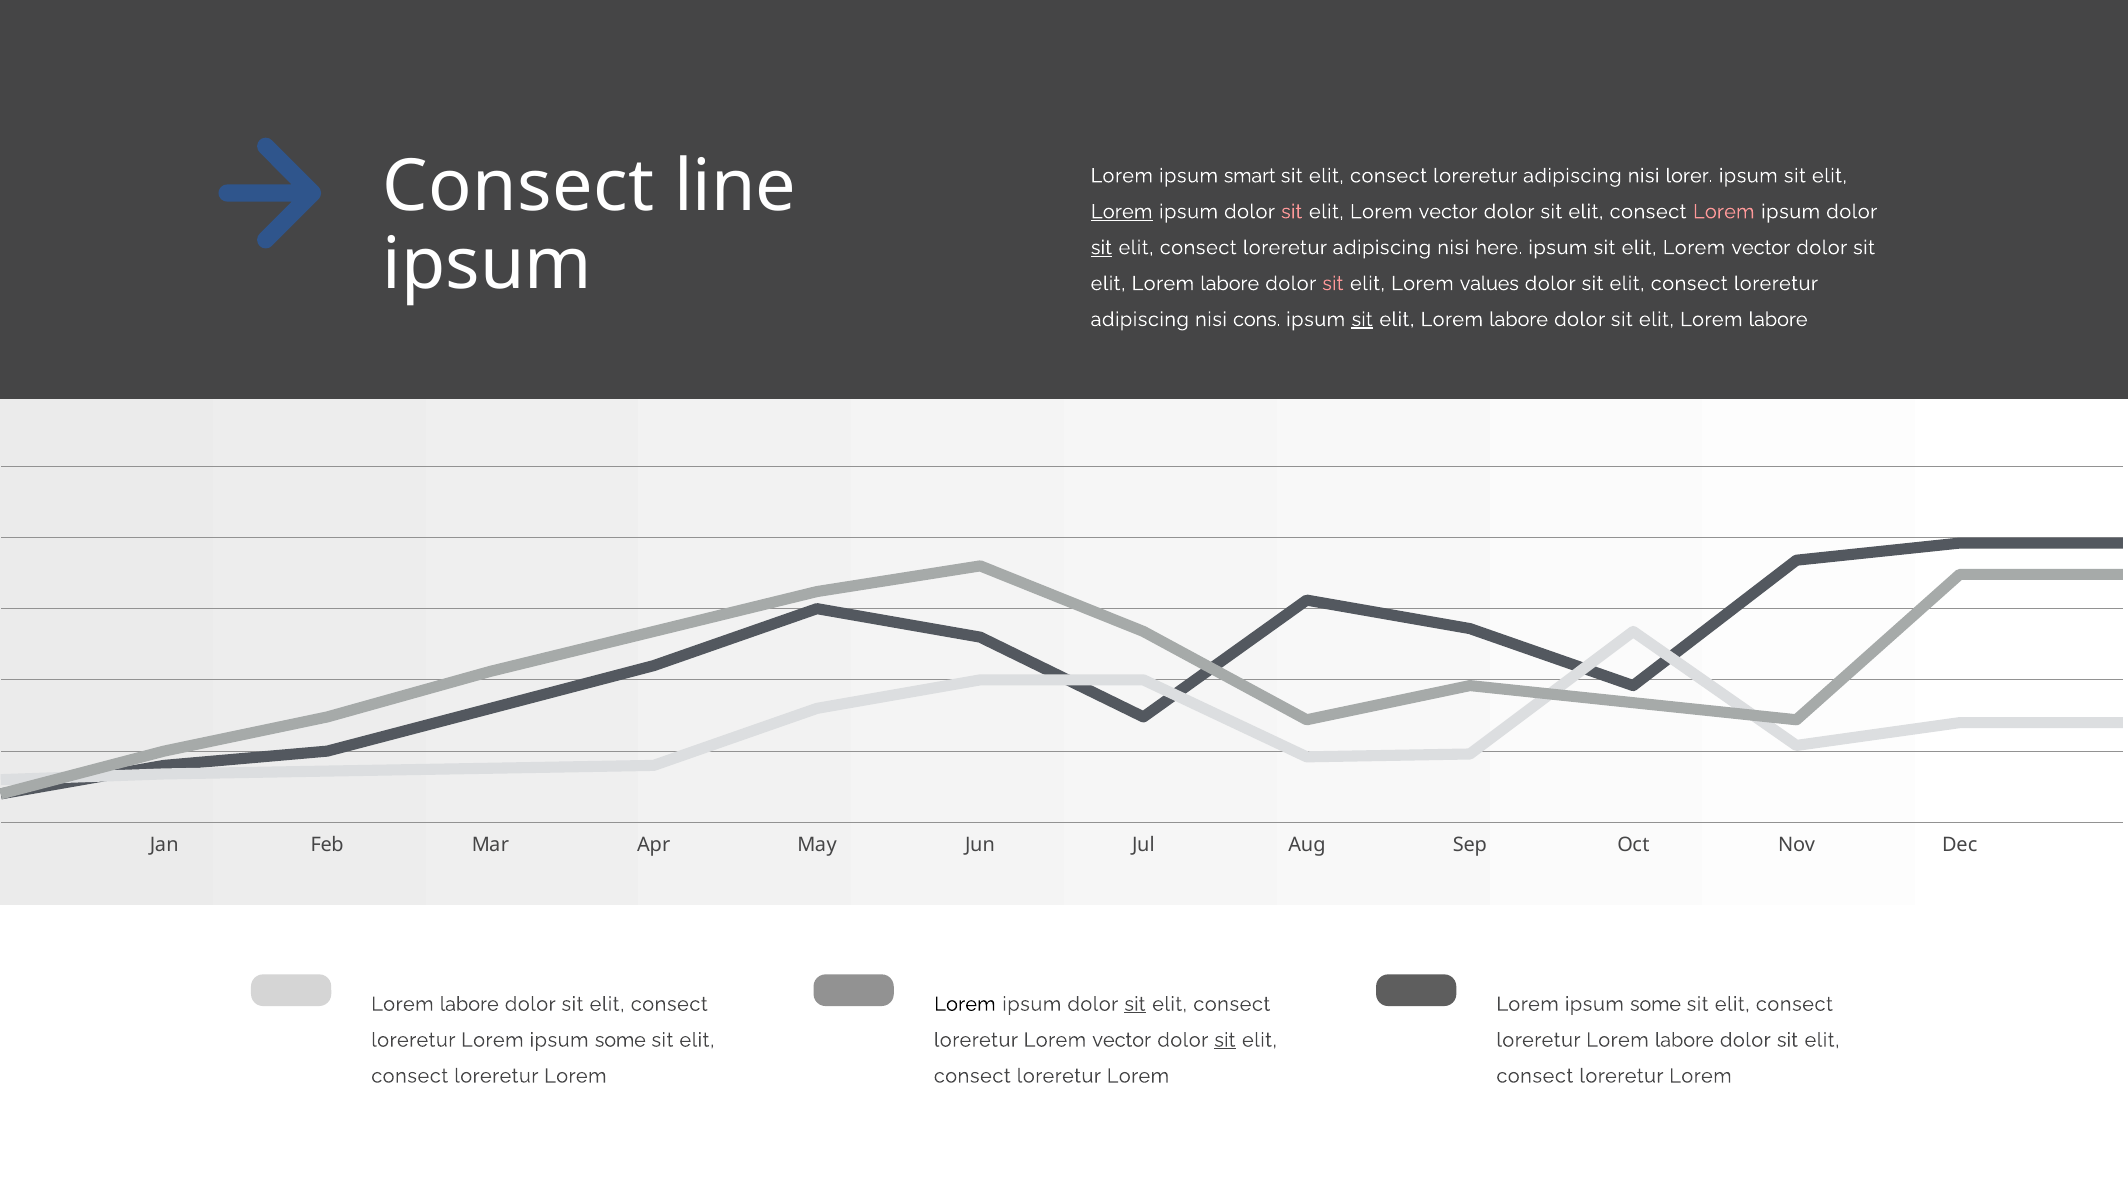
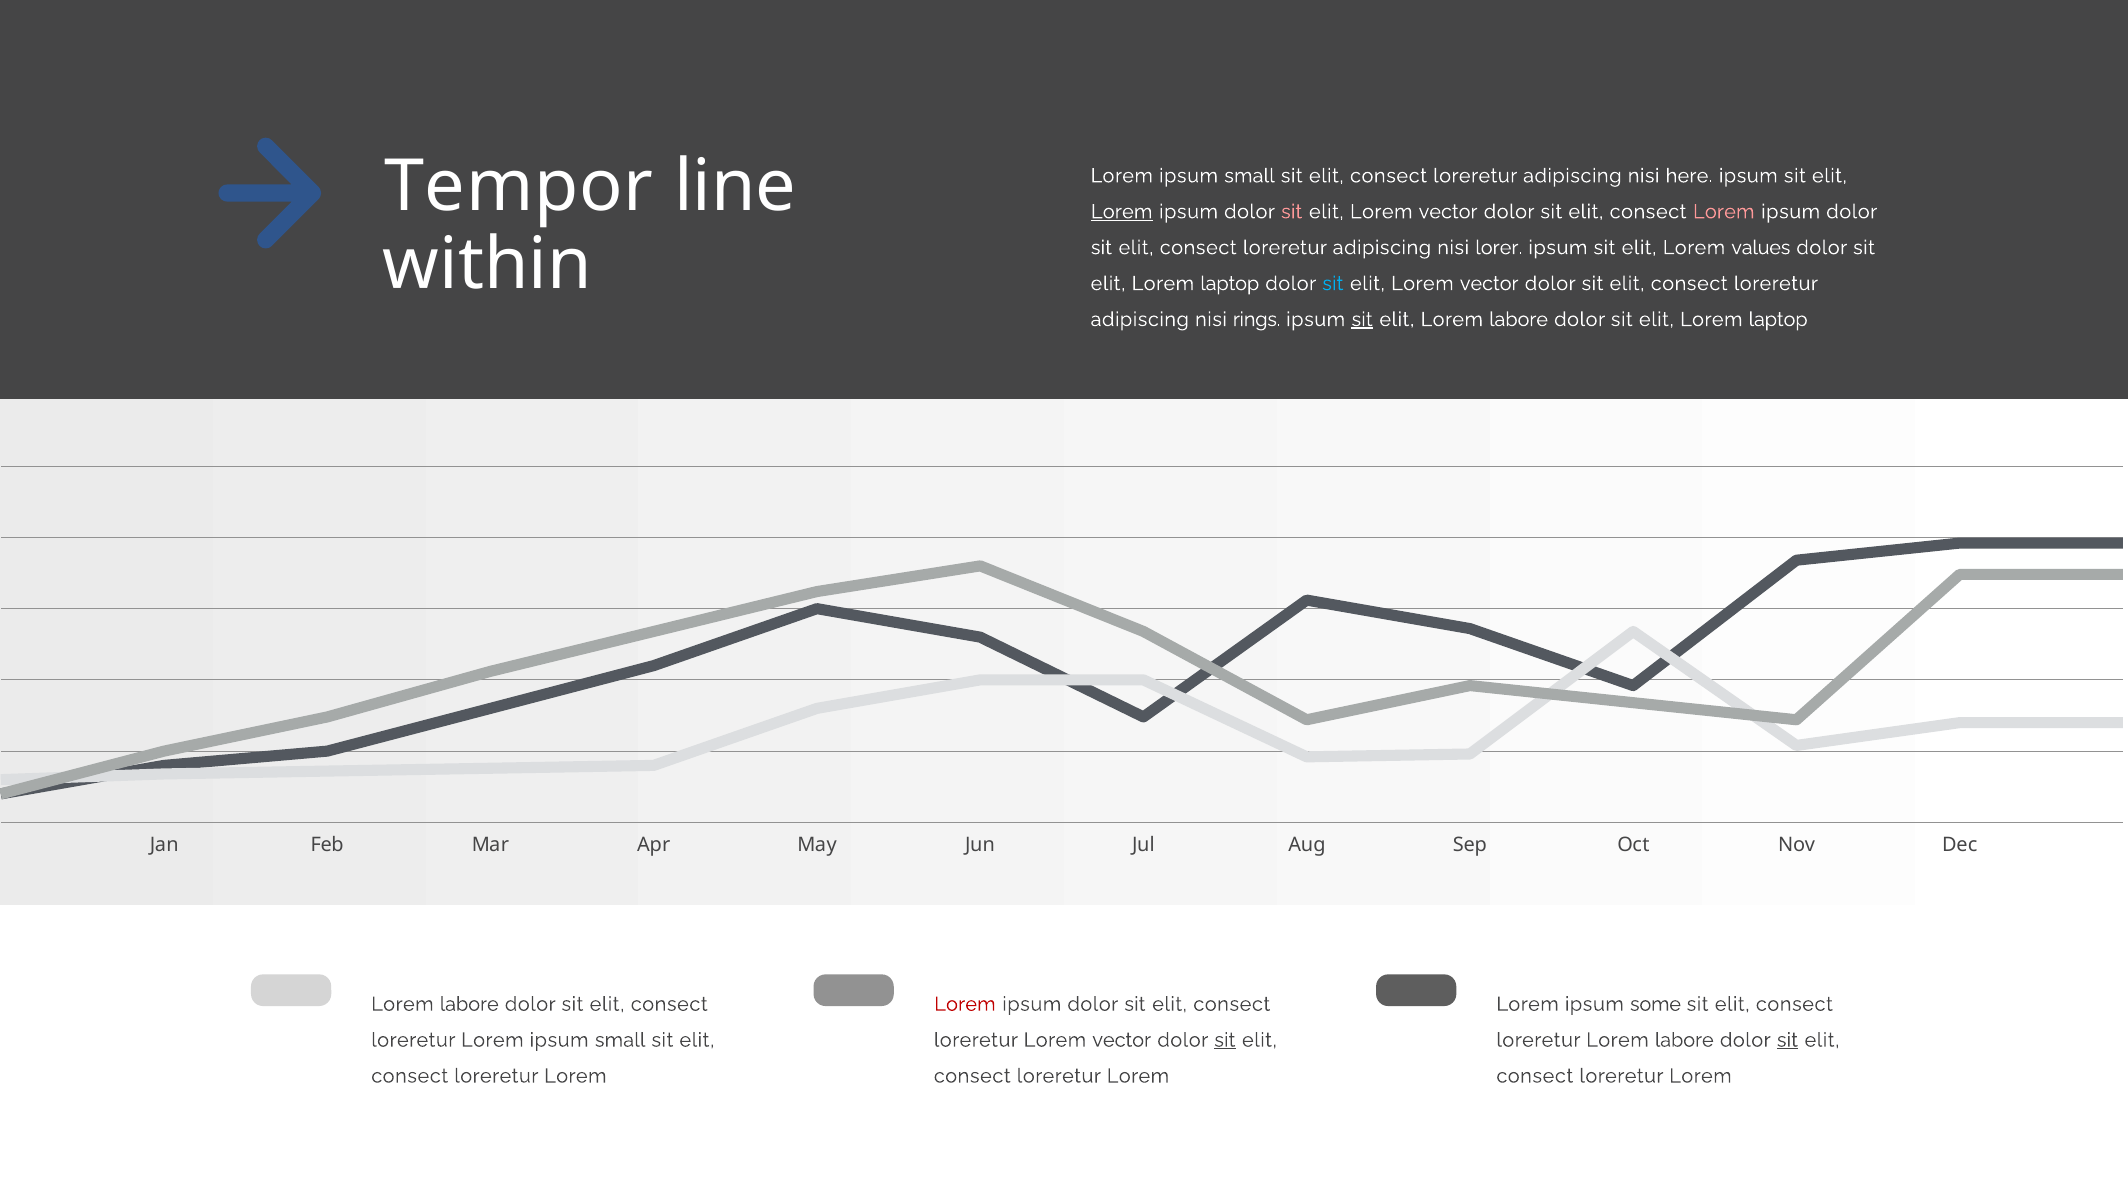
smart at (1250, 176): smart -> small
lorer: lorer -> here
Consect at (519, 187): Consect -> Tempor
sit at (1101, 248) underline: present -> none
here: here -> lorer
vector at (1761, 248): vector -> values
ipsum at (487, 265): ipsum -> within
labore at (1230, 284): labore -> laptop
sit at (1333, 284) colour: pink -> light blue
values at (1489, 284): values -> vector
cons: cons -> rings
labore at (1778, 319): labore -> laptop
Lorem at (965, 1004) colour: black -> red
sit at (1135, 1004) underline: present -> none
loreretur Lorem ipsum some: some -> small
sit at (1787, 1040) underline: none -> present
